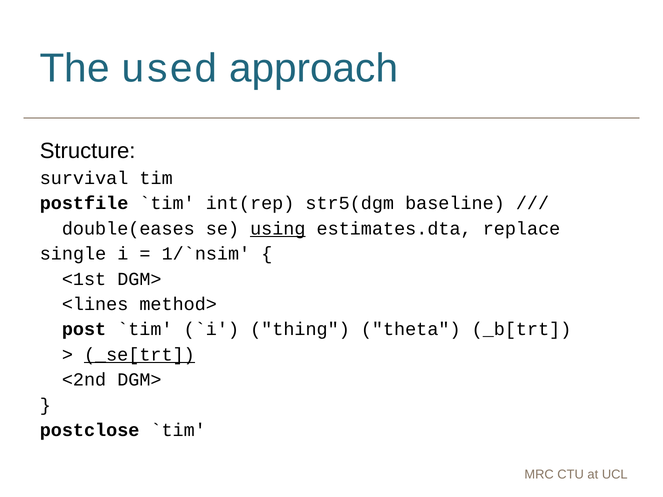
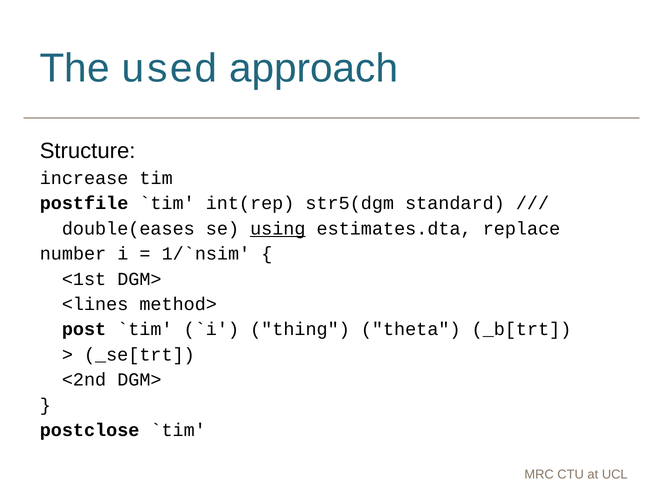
survival: survival -> increase
baseline: baseline -> standard
single: single -> number
_se[trt underline: present -> none
